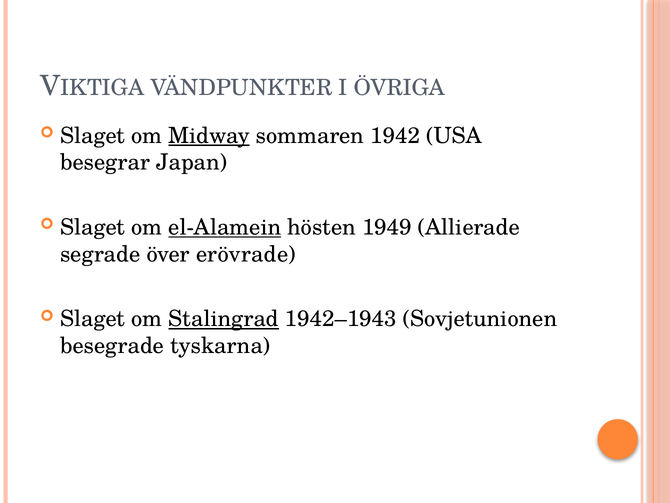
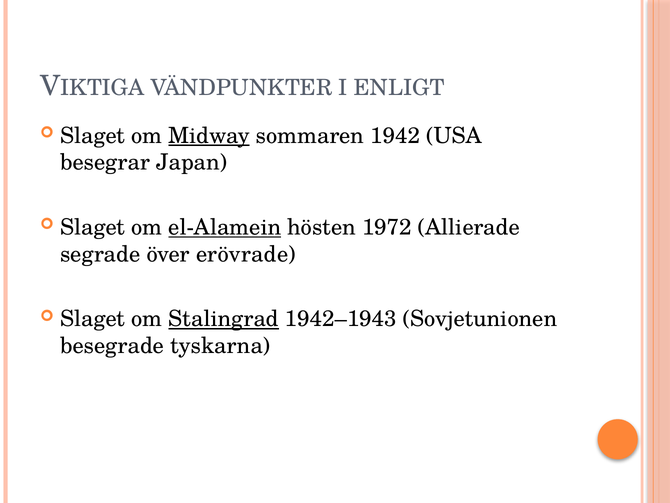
ÖVRIGA: ÖVRIGA -> ENLIGT
1949: 1949 -> 1972
